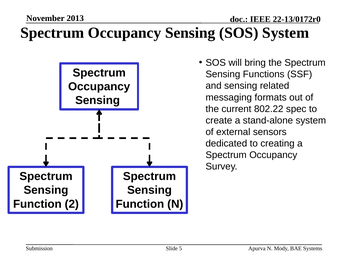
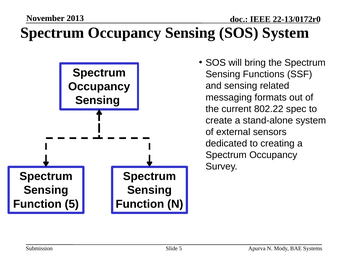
Function 2: 2 -> 5
